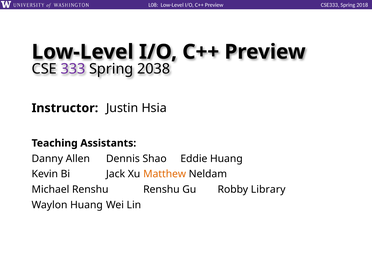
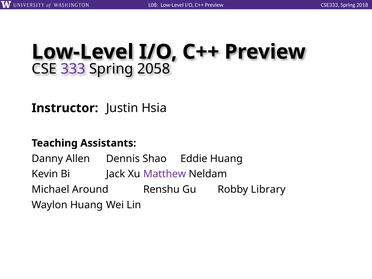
2038: 2038 -> 2058
Matthew colour: orange -> purple
Michael Renshu: Renshu -> Around
